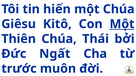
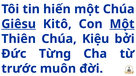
Giêsu underline: none -> present
Thái: Thái -> Kiệu
Ngất: Ngất -> Từng
